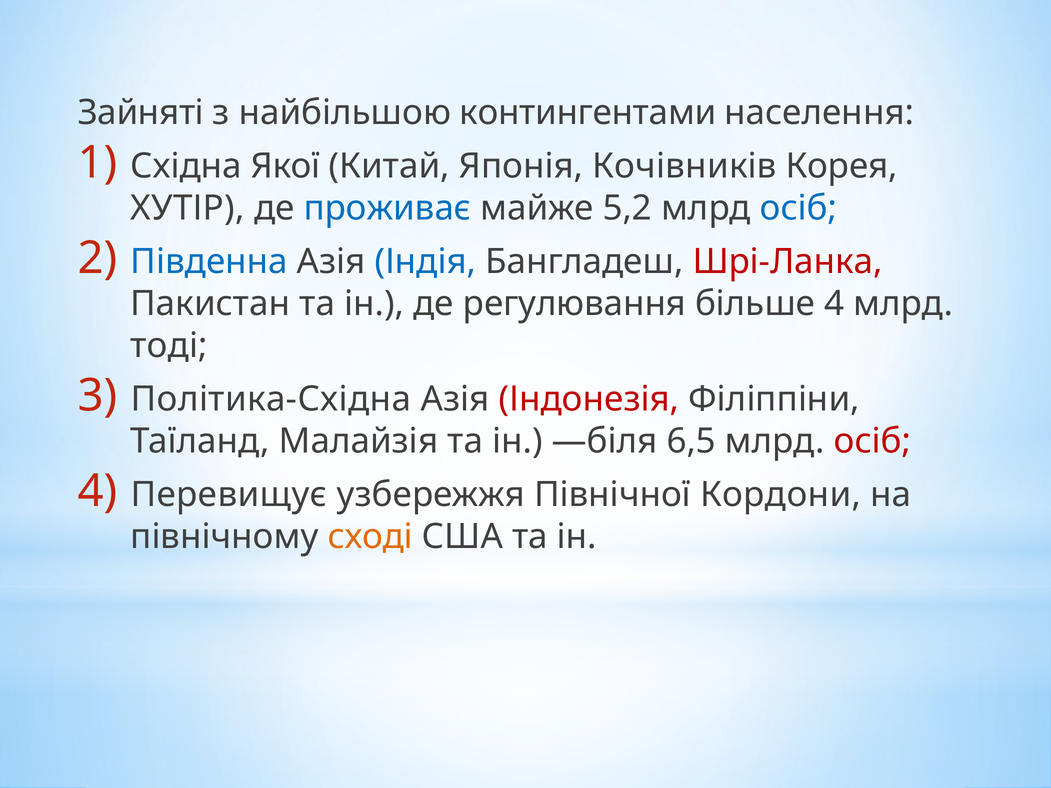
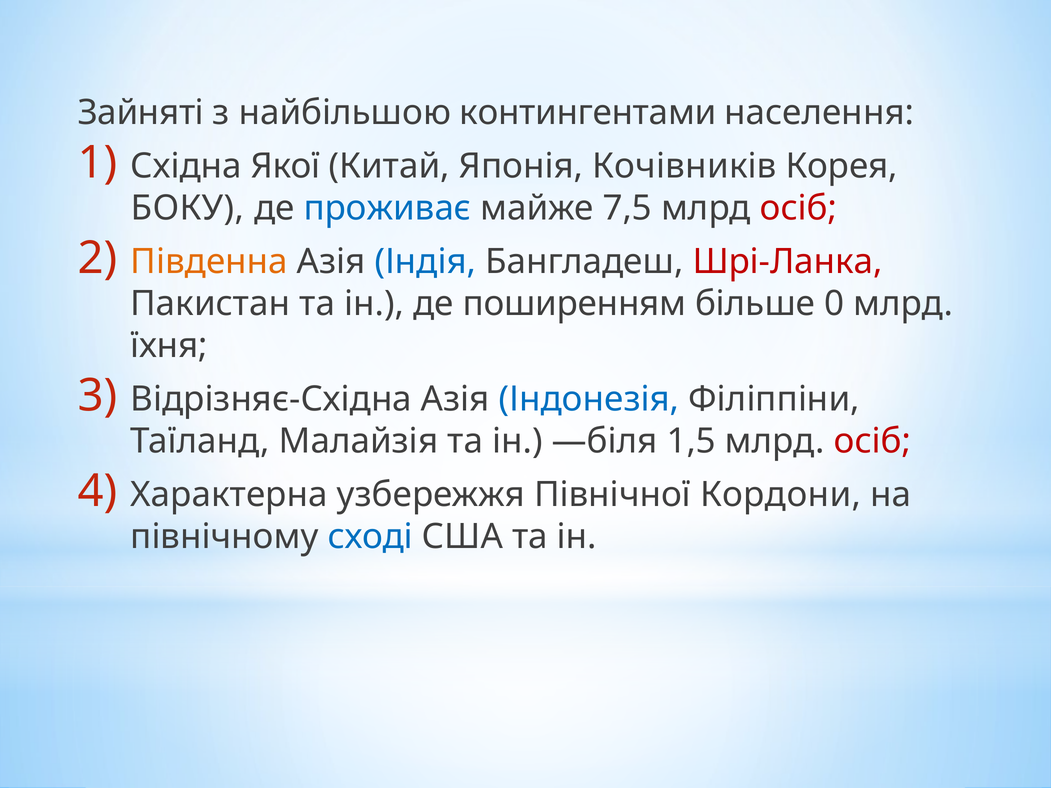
ХУТІР: ХУТІР -> БОКУ
5,2: 5,2 -> 7,5
осіб at (799, 208) colour: blue -> red
Південна colour: blue -> orange
регулювання: регулювання -> поширенням
більше 4: 4 -> 0
тоді: тоді -> їхня
Політика-Східна: Політика-Східна -> Відрізняє-Східна
Індонезія colour: red -> blue
6,5: 6,5 -> 1,5
Перевищує: Перевищує -> Характерна
сході colour: orange -> blue
